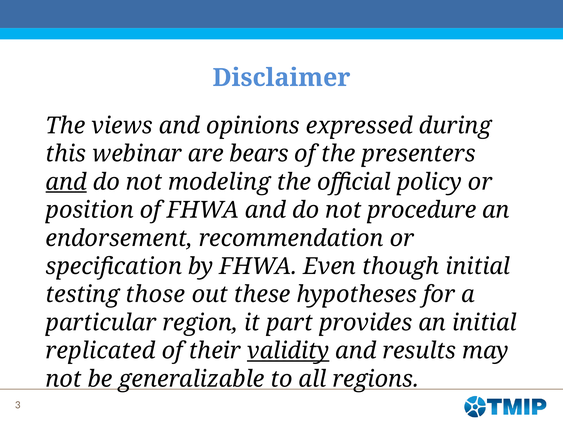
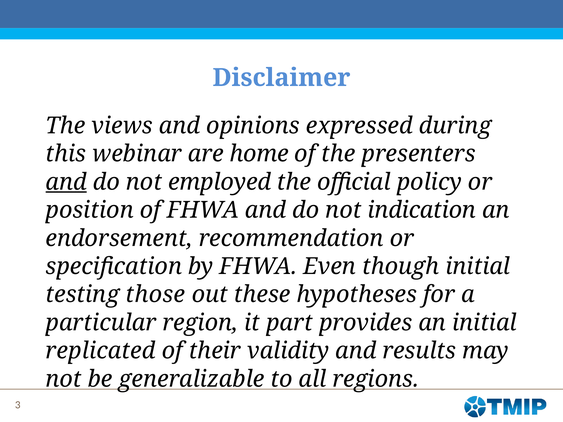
bears: bears -> home
modeling: modeling -> employed
procedure: procedure -> indication
validity underline: present -> none
